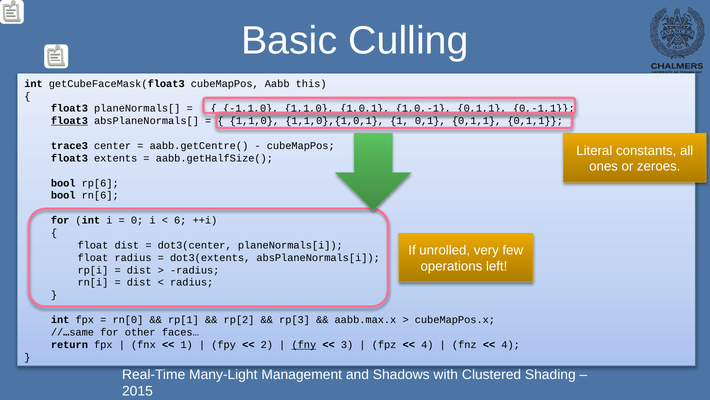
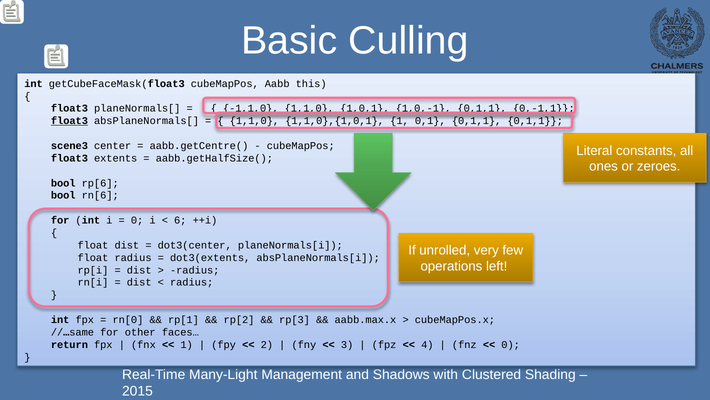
trace3: trace3 -> scene3
fny underline: present -> none
4 at (511, 344): 4 -> 0
